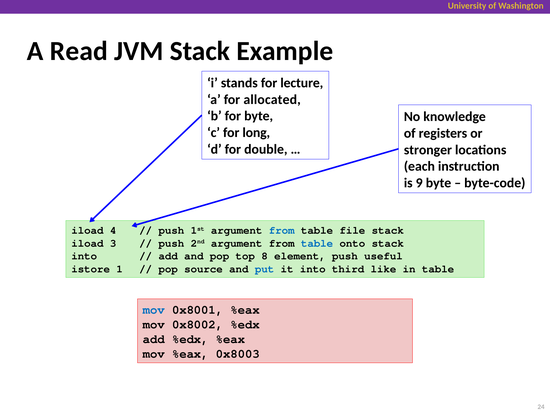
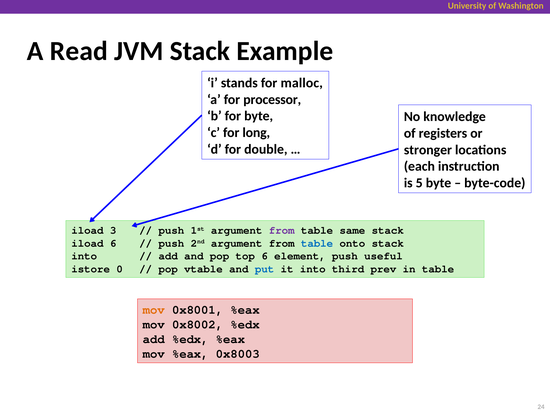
lecture: lecture -> malloc
allocated: allocated -> processor
9: 9 -> 5
4: 4 -> 3
from at (282, 230) colour: blue -> purple
file: file -> same
iload 3: 3 -> 6
top 8: 8 -> 6
1: 1 -> 0
source: source -> vtable
like: like -> prev
mov at (154, 309) colour: blue -> orange
